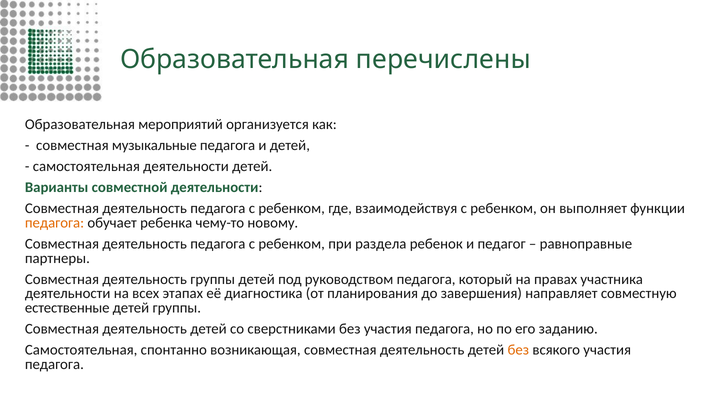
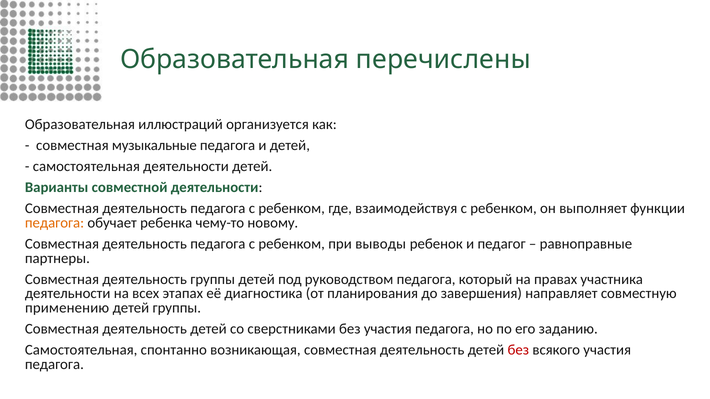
мероприятий: мероприятий -> иллюстраций
раздела: раздела -> выводы
естественные: естественные -> применению
без at (518, 350) colour: orange -> red
